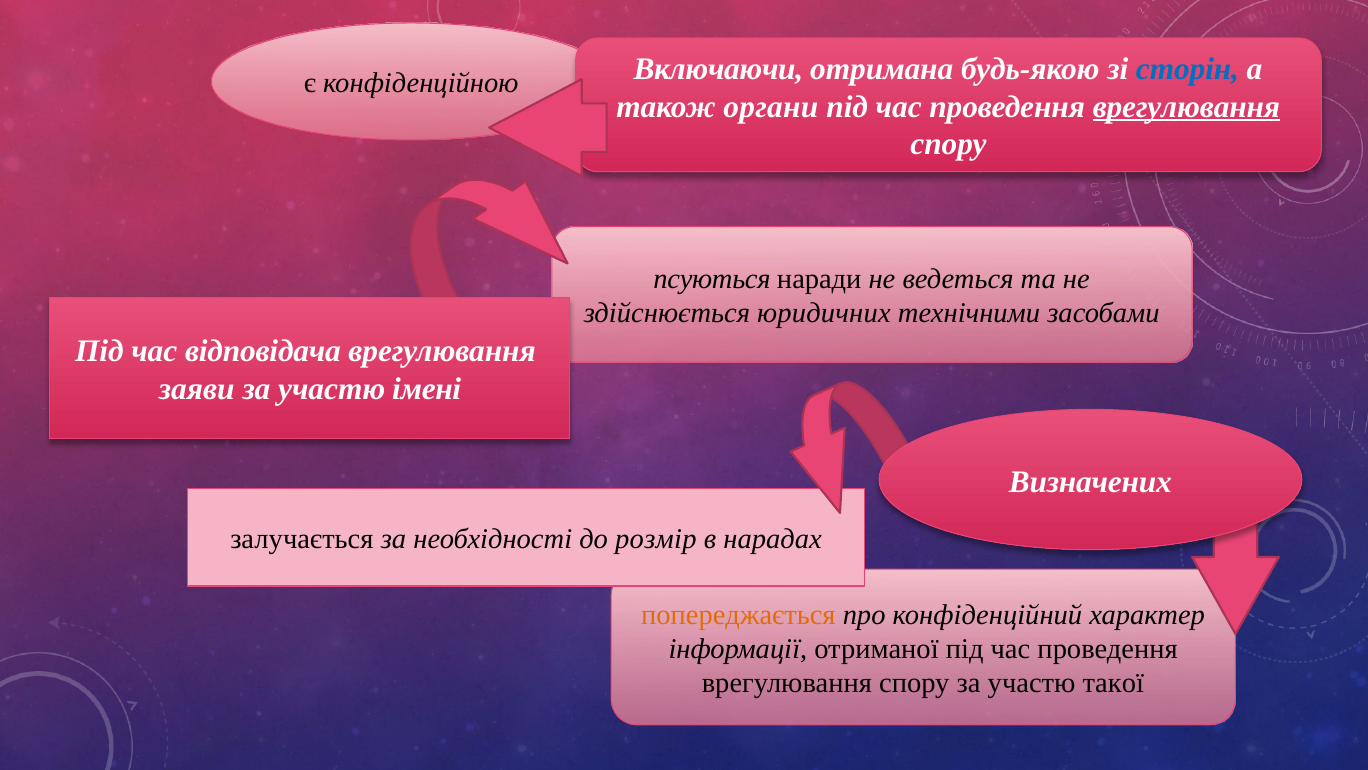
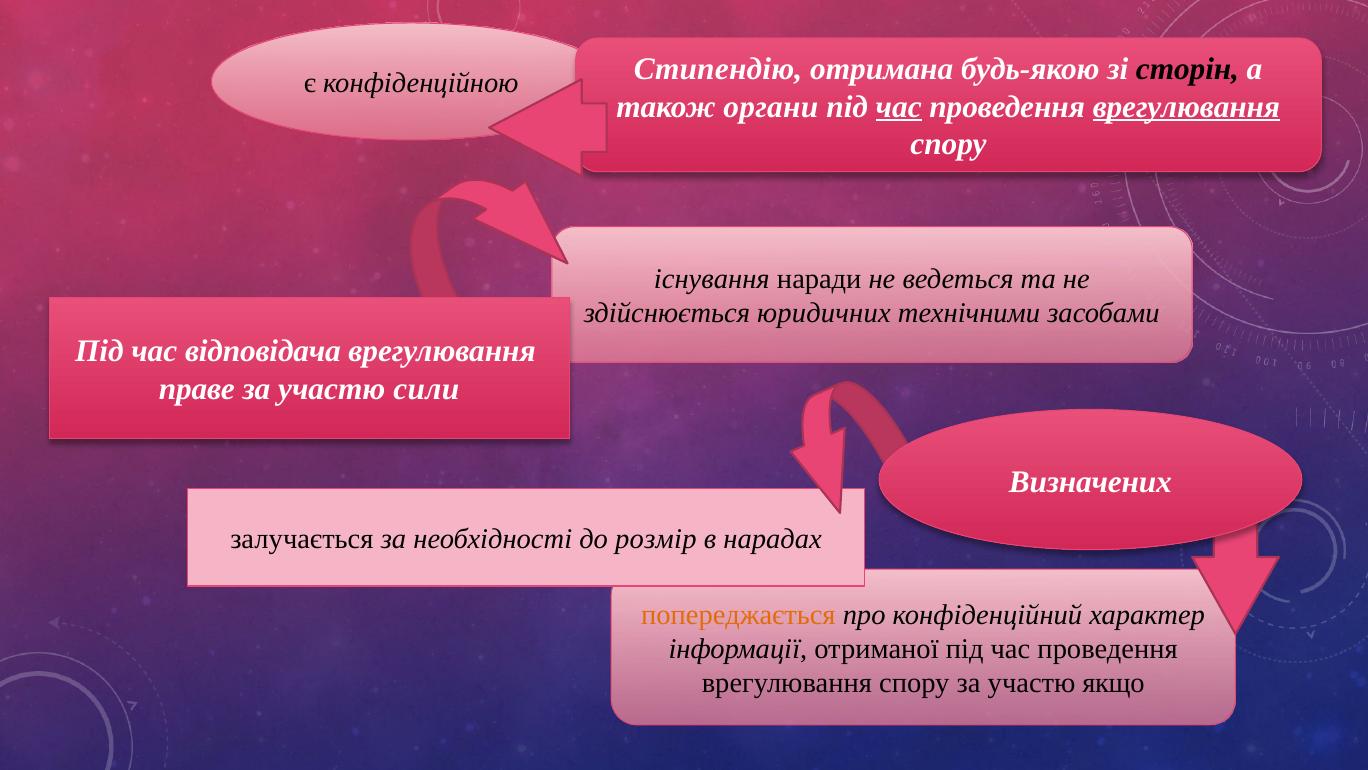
Включаючи: Включаючи -> Стипендію
сторін colour: blue -> black
час at (899, 107) underline: none -> present
псуються: псуються -> існування
заяви: заяви -> праве
імені: імені -> сили
такої: такої -> якщо
